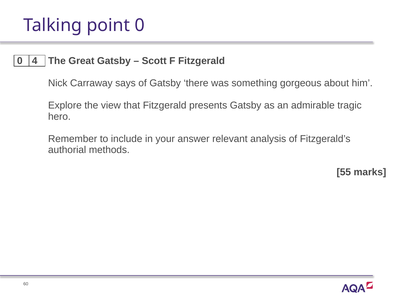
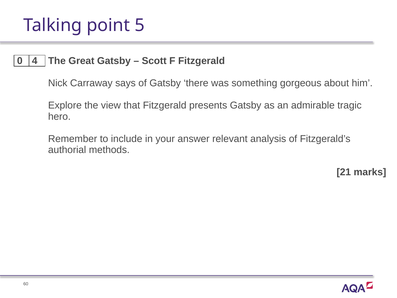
point 0: 0 -> 5
55: 55 -> 21
